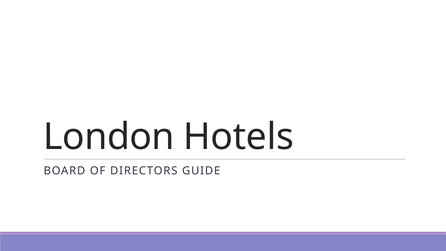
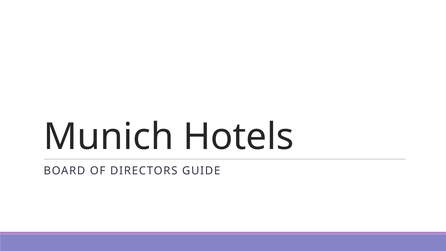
London: London -> Munich
